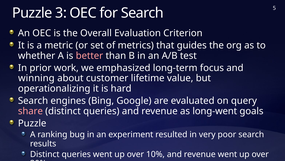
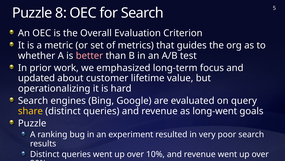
3: 3 -> 8
winning: winning -> updated
share colour: pink -> yellow
